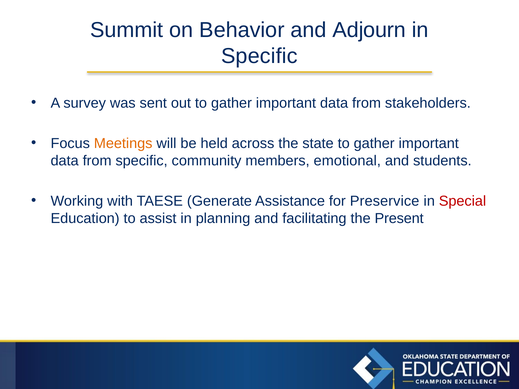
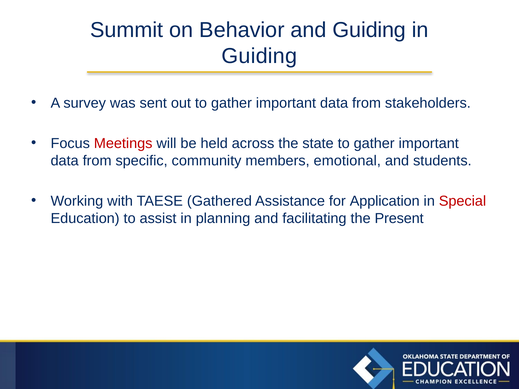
and Adjourn: Adjourn -> Guiding
Specific at (259, 56): Specific -> Guiding
Meetings colour: orange -> red
Generate: Generate -> Gathered
Preservice: Preservice -> Application
